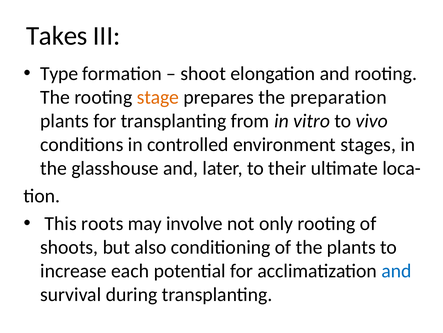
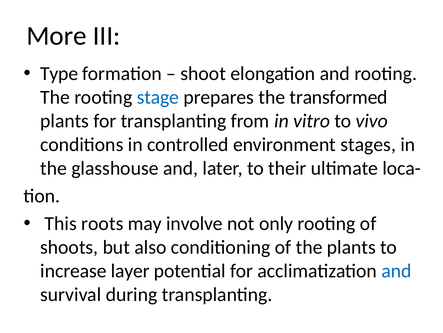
Takes: Takes -> More
stage colour: orange -> blue
preparation: preparation -> transformed
each: each -> layer
